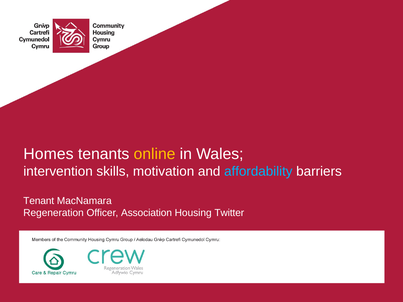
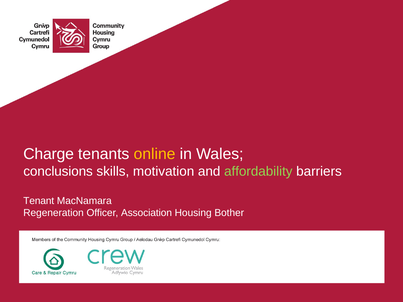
Homes: Homes -> Charge
intervention: intervention -> conclusions
affordability colour: light blue -> light green
Twitter: Twitter -> Bother
